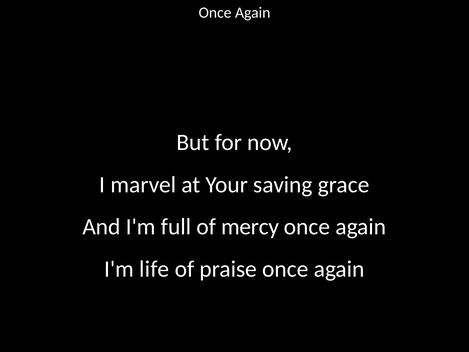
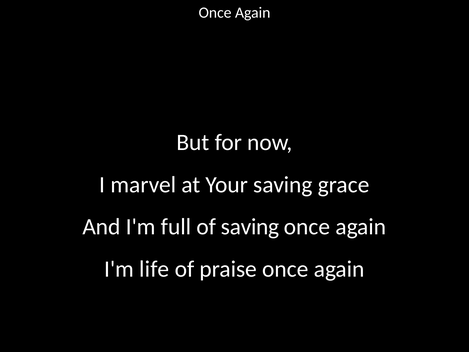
of mercy: mercy -> saving
